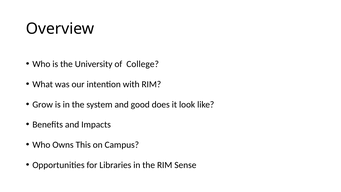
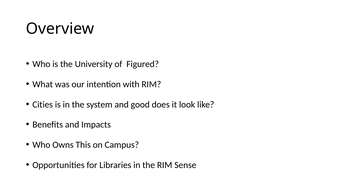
College: College -> Figured
Grow: Grow -> Cities
